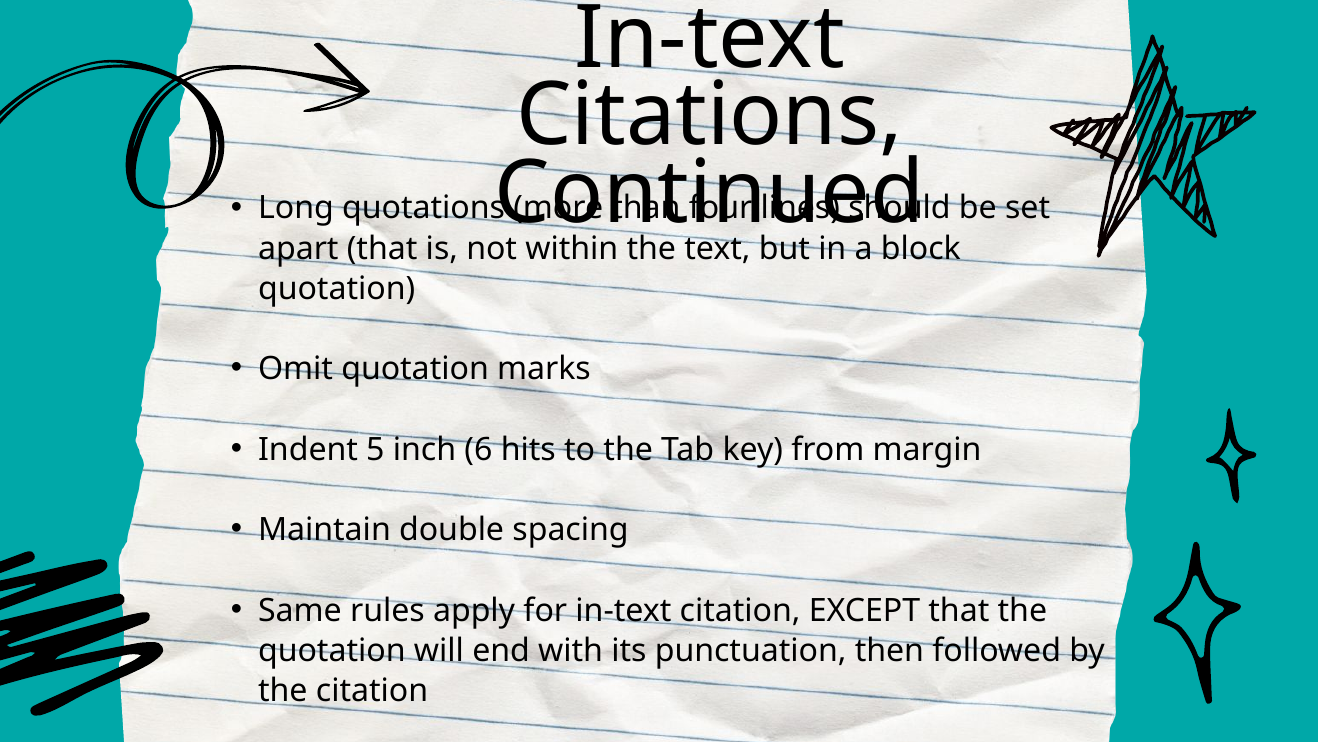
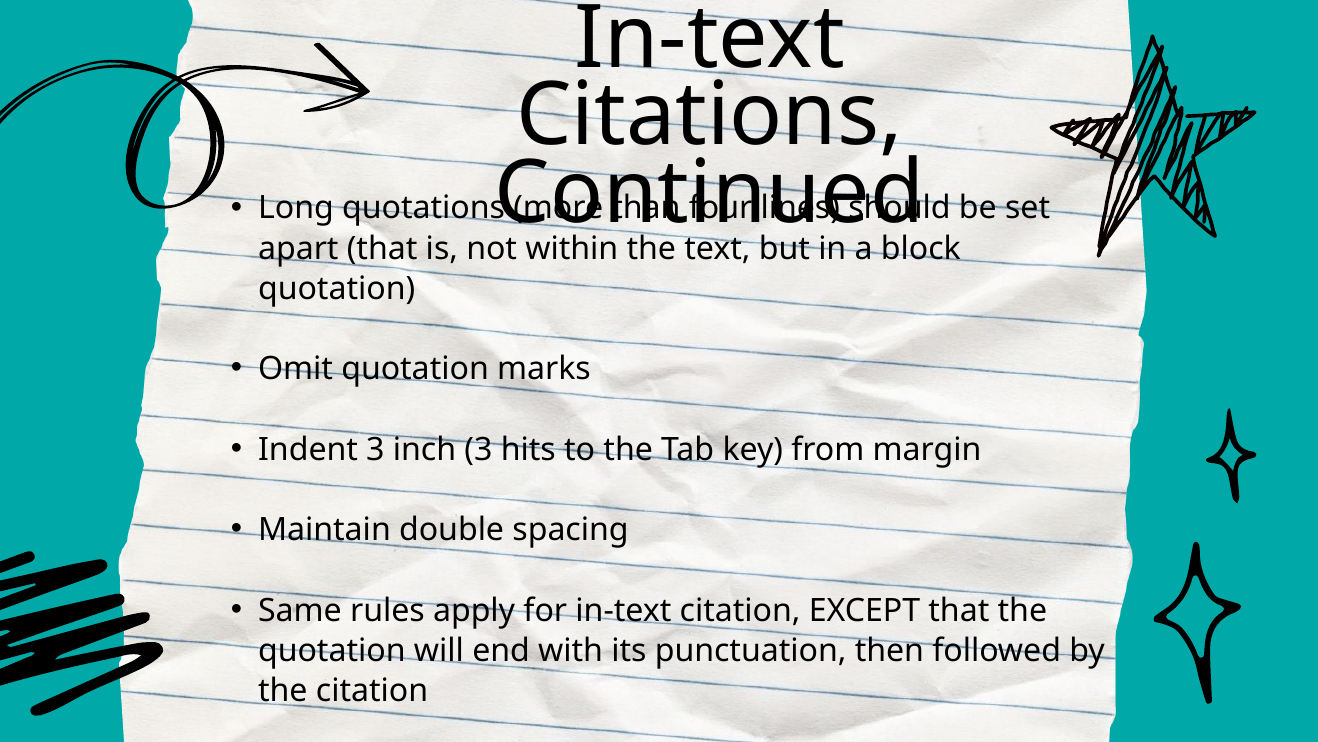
Indent 5: 5 -> 3
inch 6: 6 -> 3
